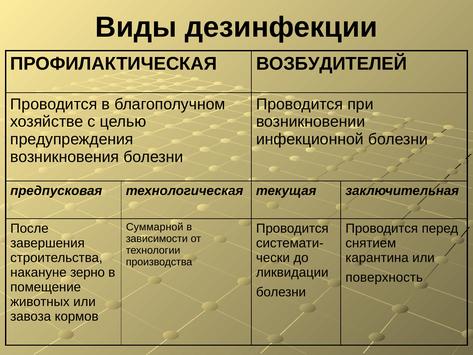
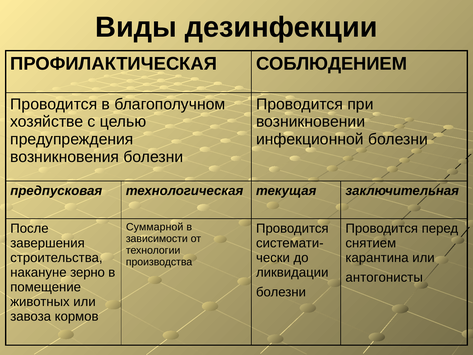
ВОЗБУДИТЕЛЕЙ: ВОЗБУДИТЕЛЕЙ -> СОБЛЮДЕНИЕМ
поверхность: поверхность -> антогонисты
